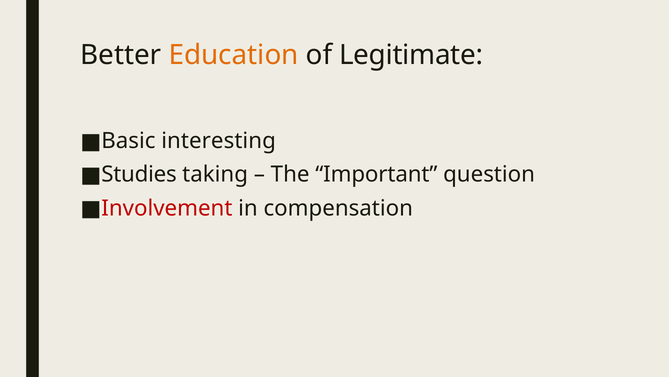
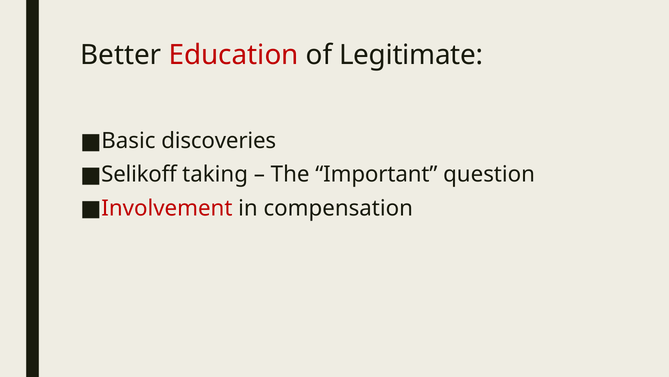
Education colour: orange -> red
interesting: interesting -> discoveries
Studies: Studies -> Selikoff
